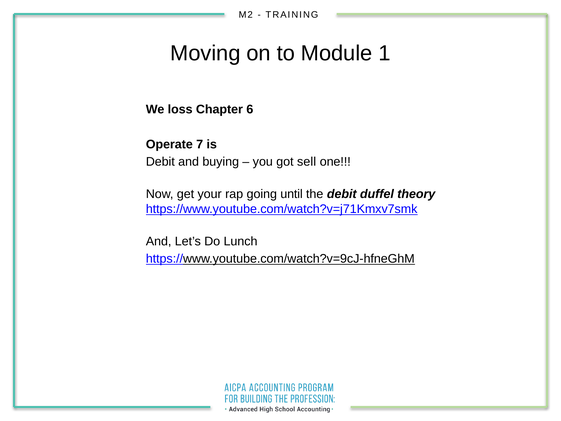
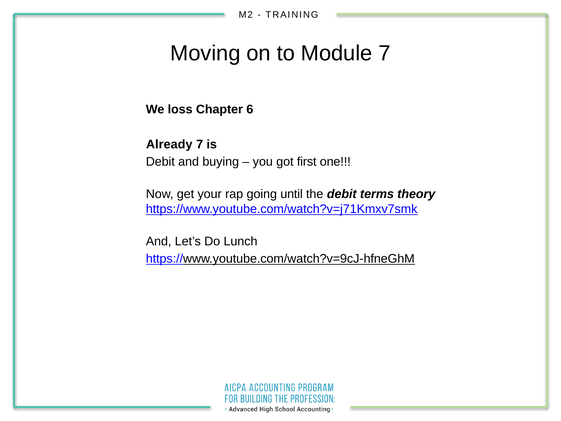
Module 1: 1 -> 7
Operate: Operate -> Already
sell: sell -> first
duffel: duffel -> terms
